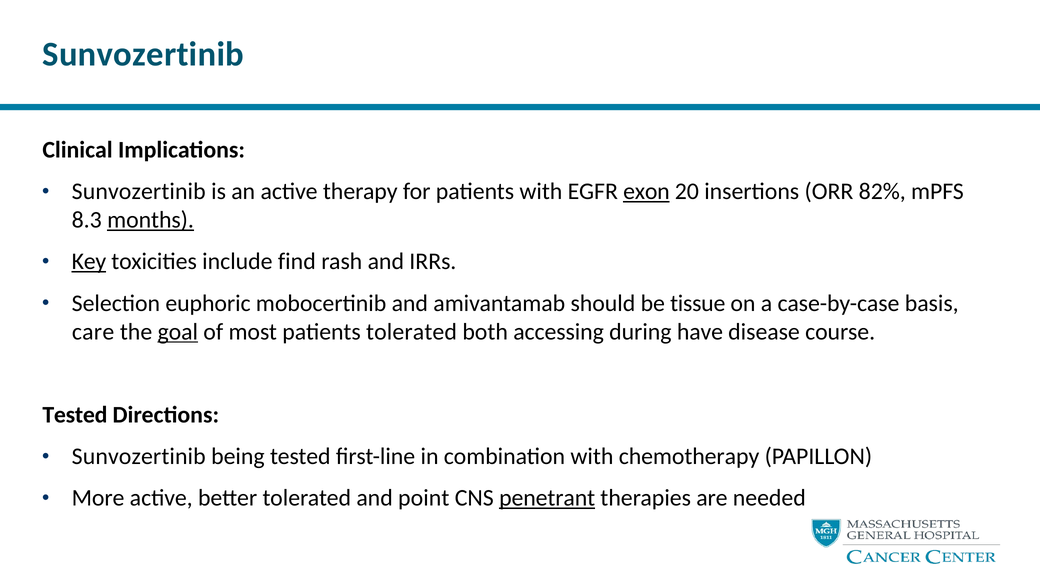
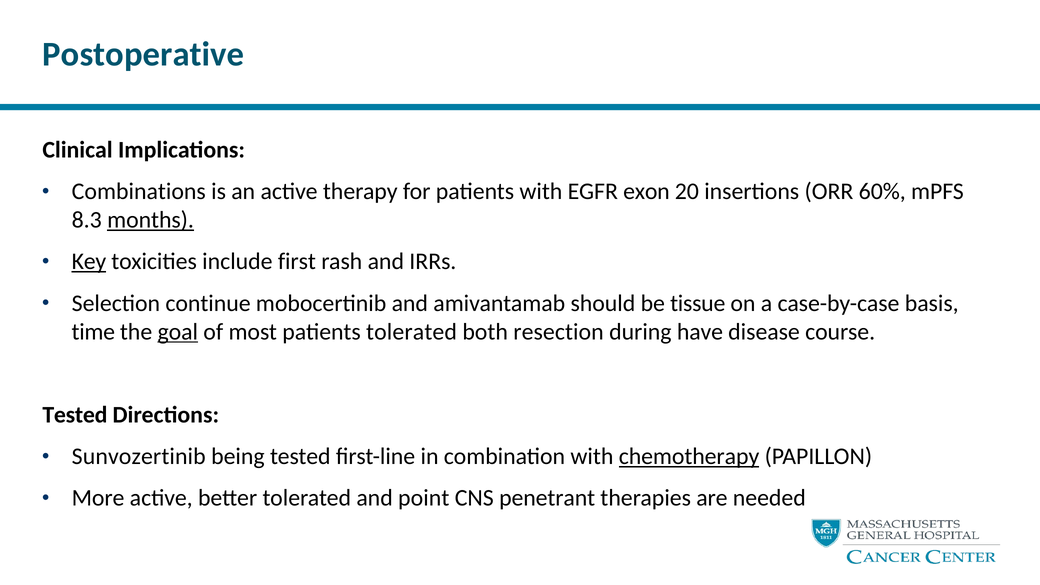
Sunvozertinib at (143, 54): Sunvozertinib -> Postoperative
Sunvozertinib at (139, 191): Sunvozertinib -> Combinations
exon underline: present -> none
82%: 82% -> 60%
find: find -> first
euphoric: euphoric -> continue
care: care -> time
accessing: accessing -> resection
chemotherapy underline: none -> present
penetrant underline: present -> none
